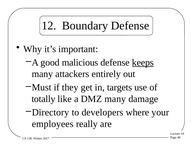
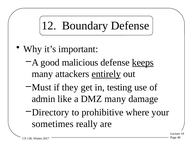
entirely underline: none -> present
targets: targets -> testing
totally: totally -> admin
developers: developers -> prohibitive
employees: employees -> sometimes
